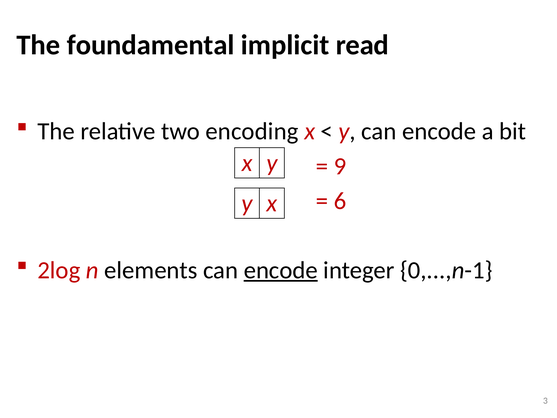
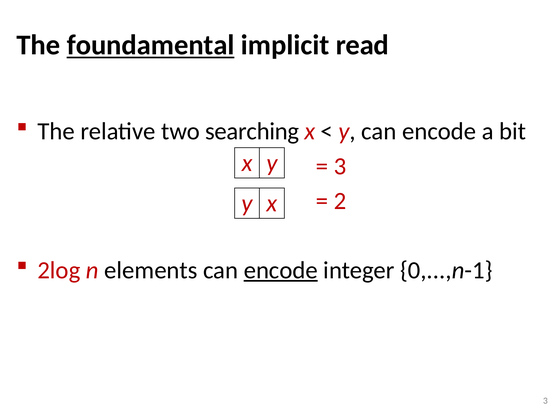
foundamental underline: none -> present
encoding: encoding -> searching
9 at (340, 166): 9 -> 3
6: 6 -> 2
